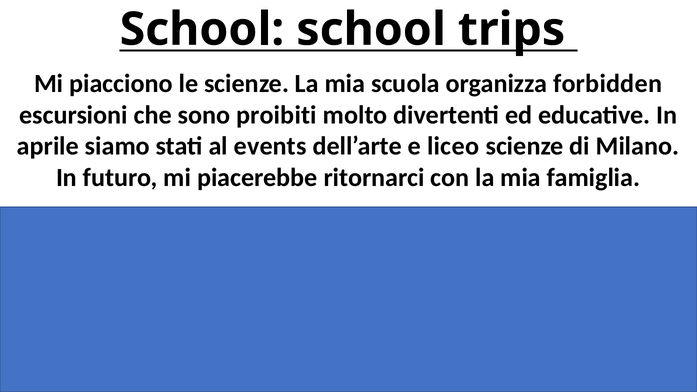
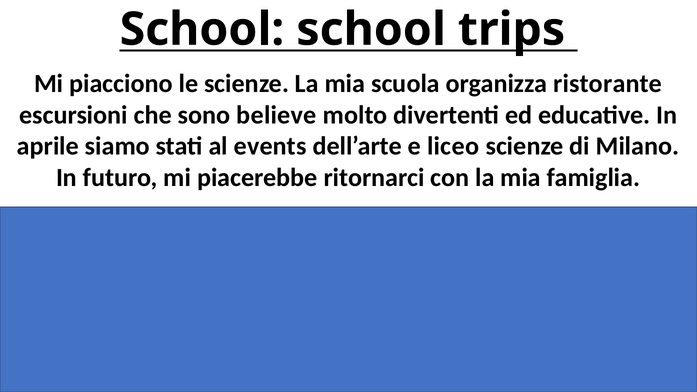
forbidden: forbidden -> ristorante
proibiti: proibiti -> believe
